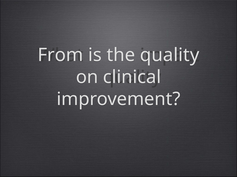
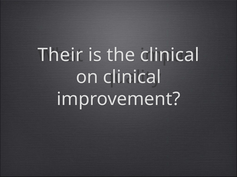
From: From -> Their
the quality: quality -> clinical
